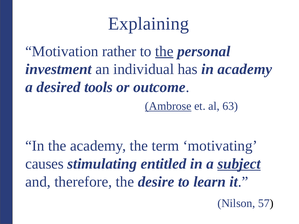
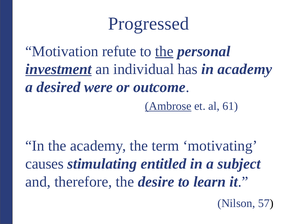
Explaining: Explaining -> Progressed
rather: rather -> refute
investment underline: none -> present
tools: tools -> were
63: 63 -> 61
subject underline: present -> none
